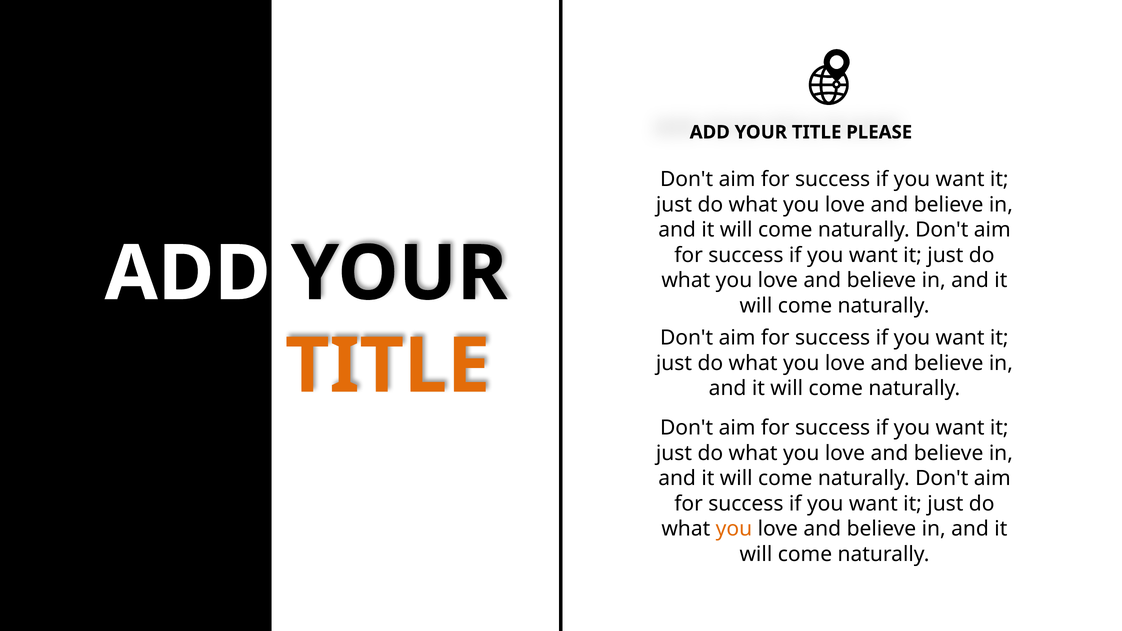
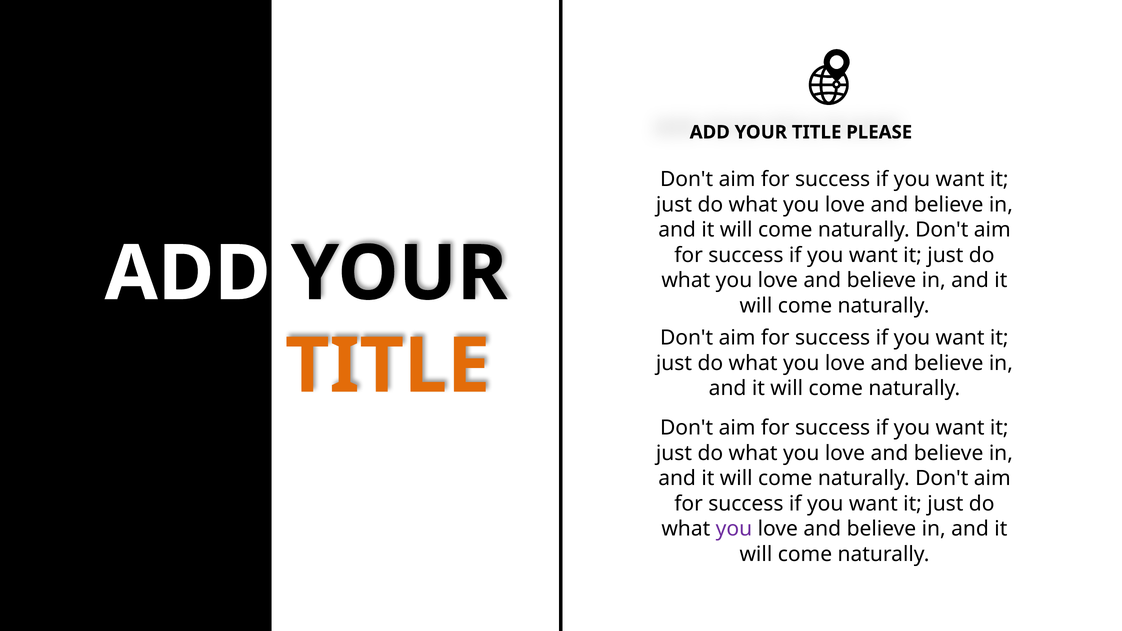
you at (734, 529) colour: orange -> purple
